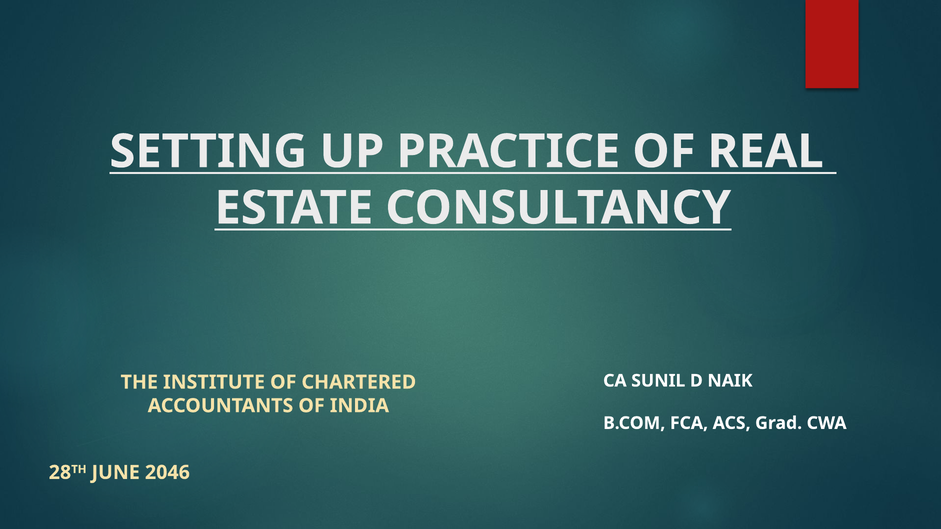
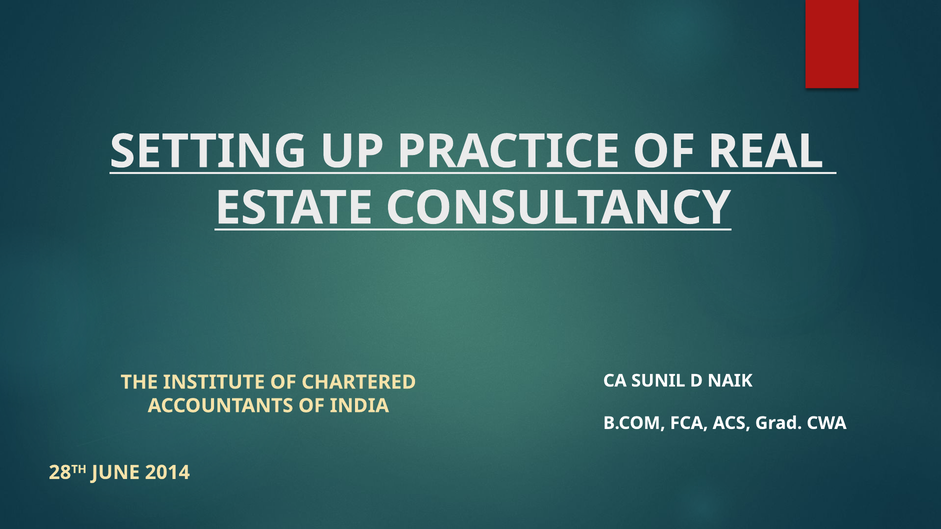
2046: 2046 -> 2014
